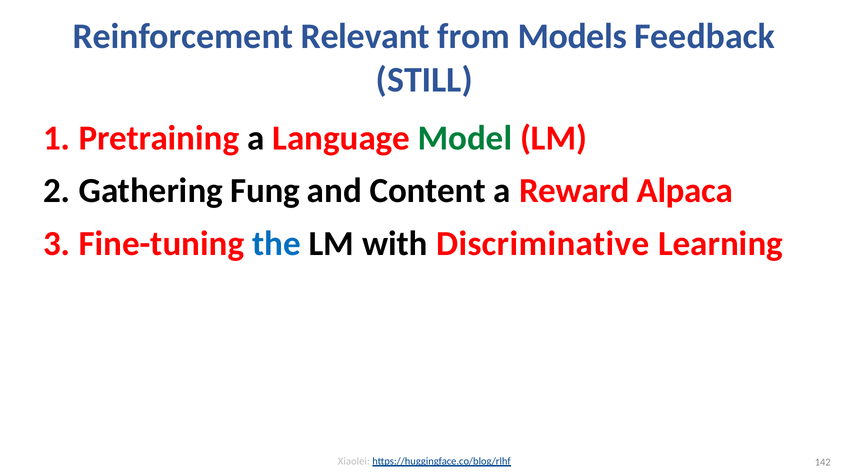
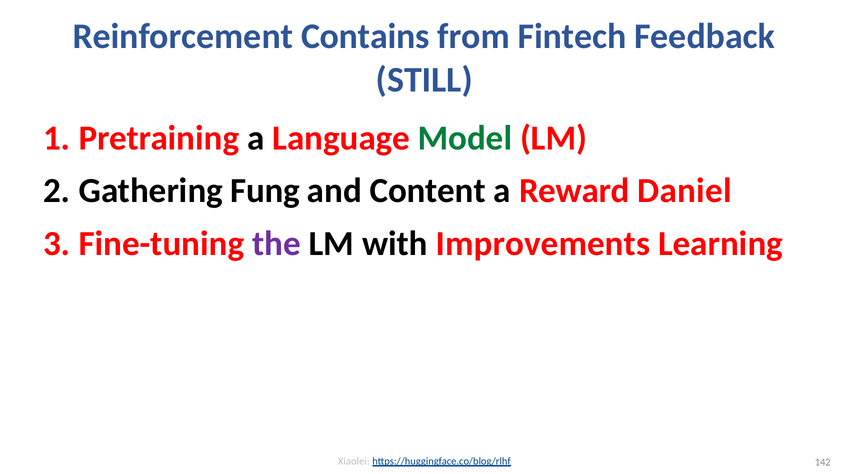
Relevant: Relevant -> Contains
Models: Models -> Fintech
Alpaca: Alpaca -> Daniel
the colour: blue -> purple
Discriminative: Discriminative -> Improvements
